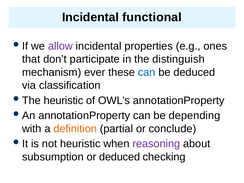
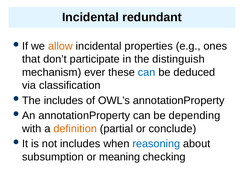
functional: functional -> redundant
allow colour: purple -> orange
heuristic at (63, 100): heuristic -> includes
not heuristic: heuristic -> includes
reasoning colour: purple -> blue
or deduced: deduced -> meaning
